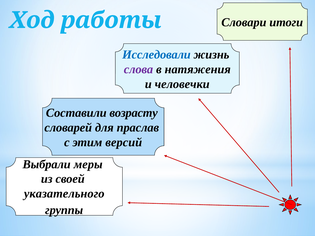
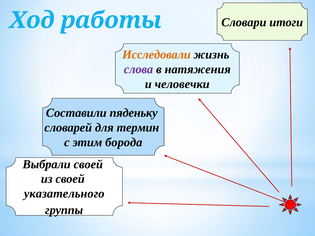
Исследовали colour: blue -> orange
возрасту: возрасту -> пяденьку
праслав: праслав -> термин
версий: версий -> борода
Выбрали меры: меры -> своей
